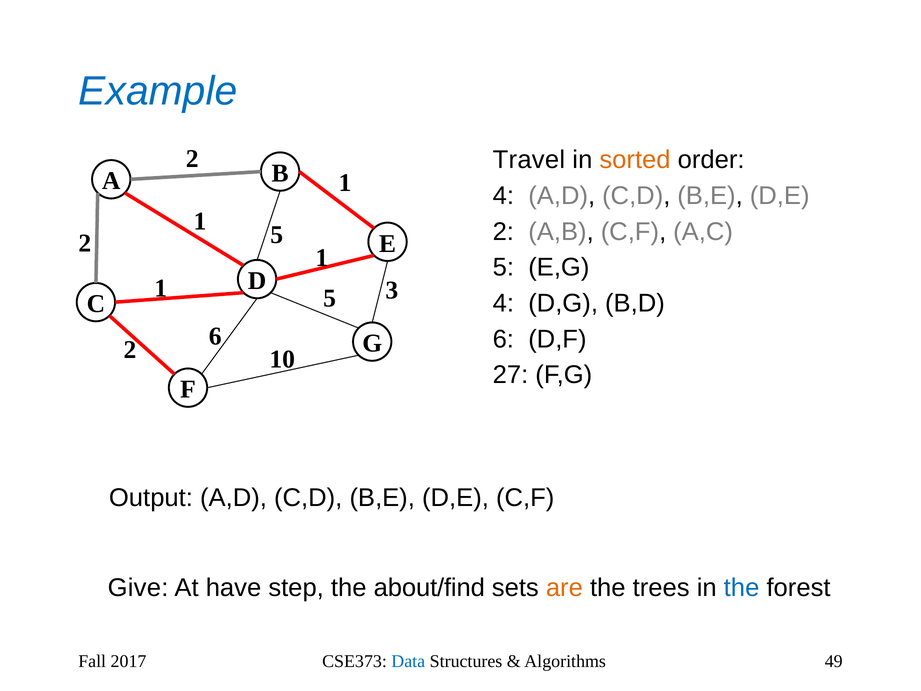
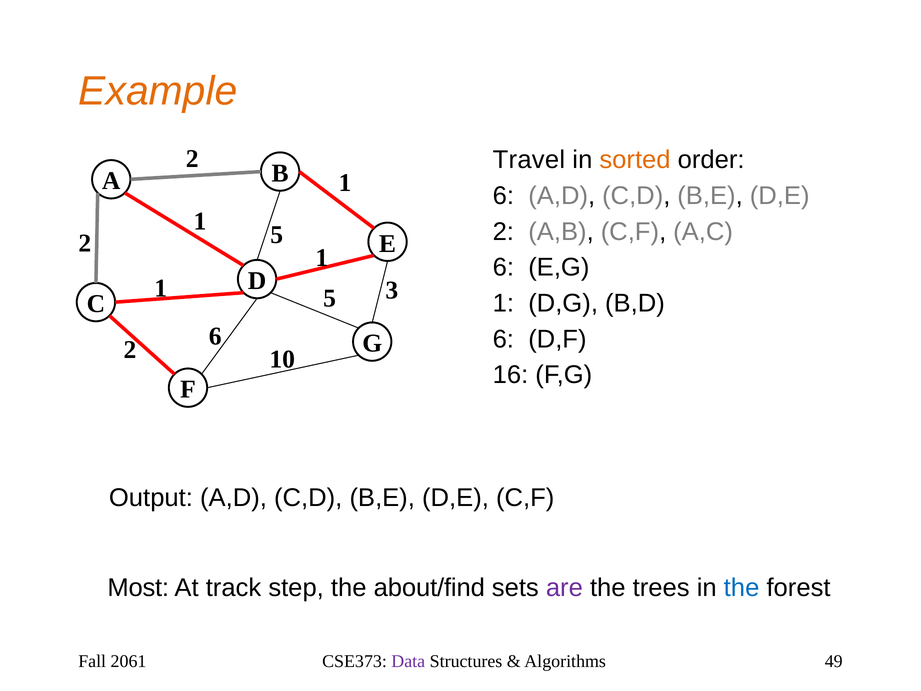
Example colour: blue -> orange
4 at (503, 196): 4 -> 6
5 at (503, 267): 5 -> 6
4 at (503, 303): 4 -> 1
27: 27 -> 16
Give: Give -> Most
have: have -> track
are colour: orange -> purple
2017: 2017 -> 2061
Data colour: blue -> purple
